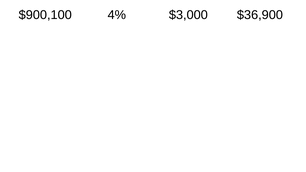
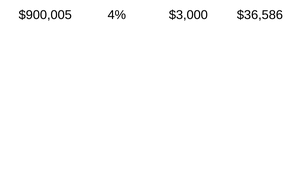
$900,100: $900,100 -> $900,005
$36,900: $36,900 -> $36,586
